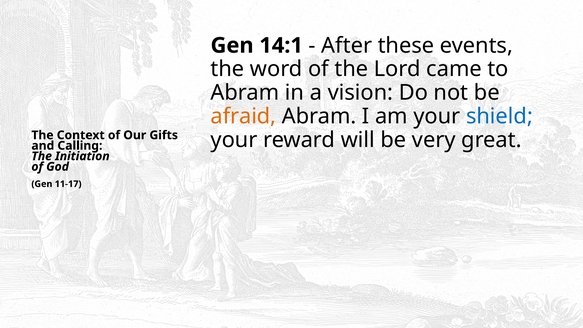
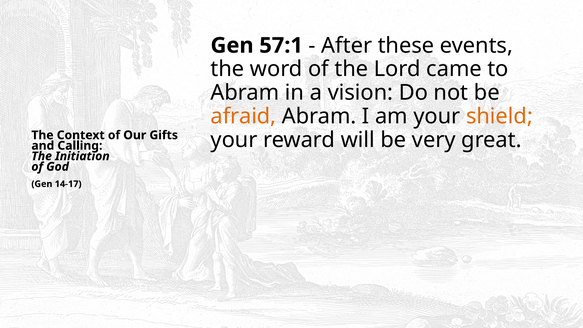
14:1: 14:1 -> 57:1
shield colour: blue -> orange
11-17: 11-17 -> 14-17
